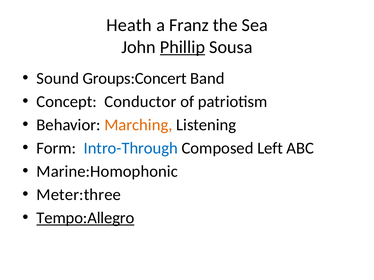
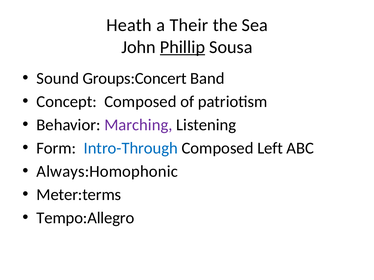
Franz: Franz -> Their
Concept Conductor: Conductor -> Composed
Marching colour: orange -> purple
Marine:Homophonic: Marine:Homophonic -> Always:Homophonic
Meter:three: Meter:three -> Meter:terms
Tempo:Allegro underline: present -> none
